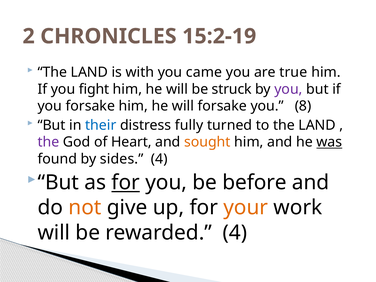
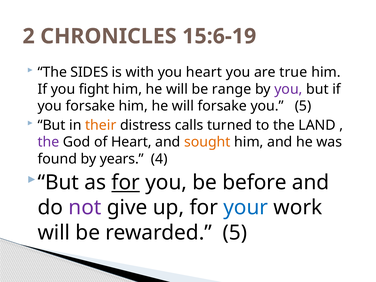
15:2-19: 15:2-19 -> 15:6-19
LAND at (89, 72): LAND -> SIDES
you came: came -> heart
struck: struck -> range
you 8: 8 -> 5
their colour: blue -> orange
fully: fully -> calls
was underline: present -> none
sides: sides -> years
not colour: orange -> purple
your colour: orange -> blue
rewarded 4: 4 -> 5
